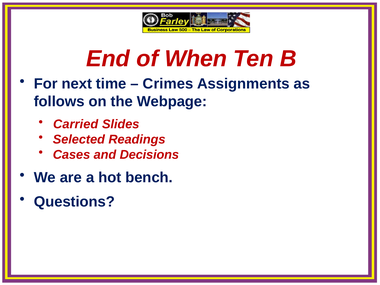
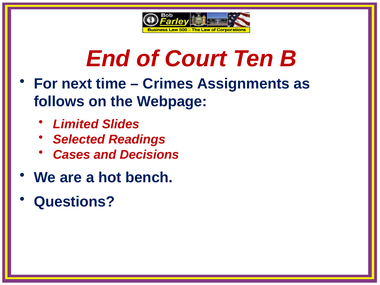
When: When -> Court
Carried: Carried -> Limited
